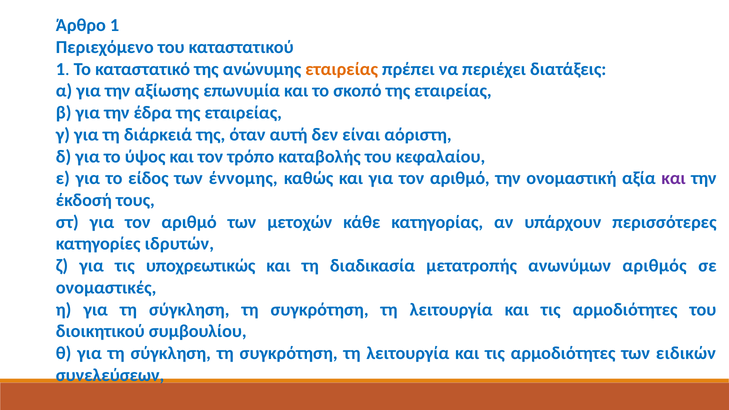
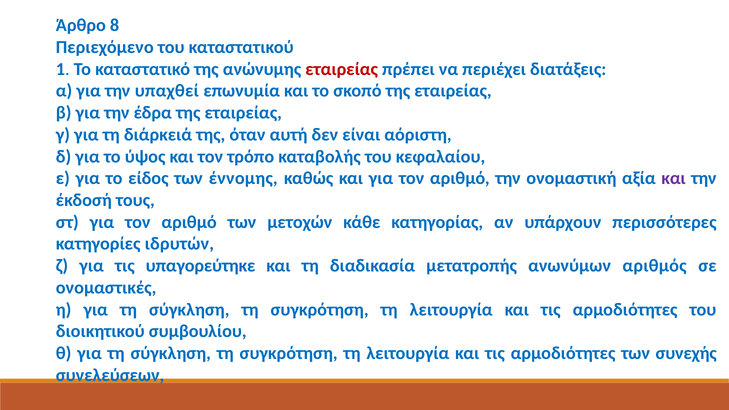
Άρθρο 1: 1 -> 8
εταιρείας at (342, 69) colour: orange -> red
αξίωσης: αξίωσης -> υπαχθεί
υποχρεωτικώς: υποχρεωτικώς -> υπαγορεύτηκε
ειδικών: ειδικών -> συνεχής
